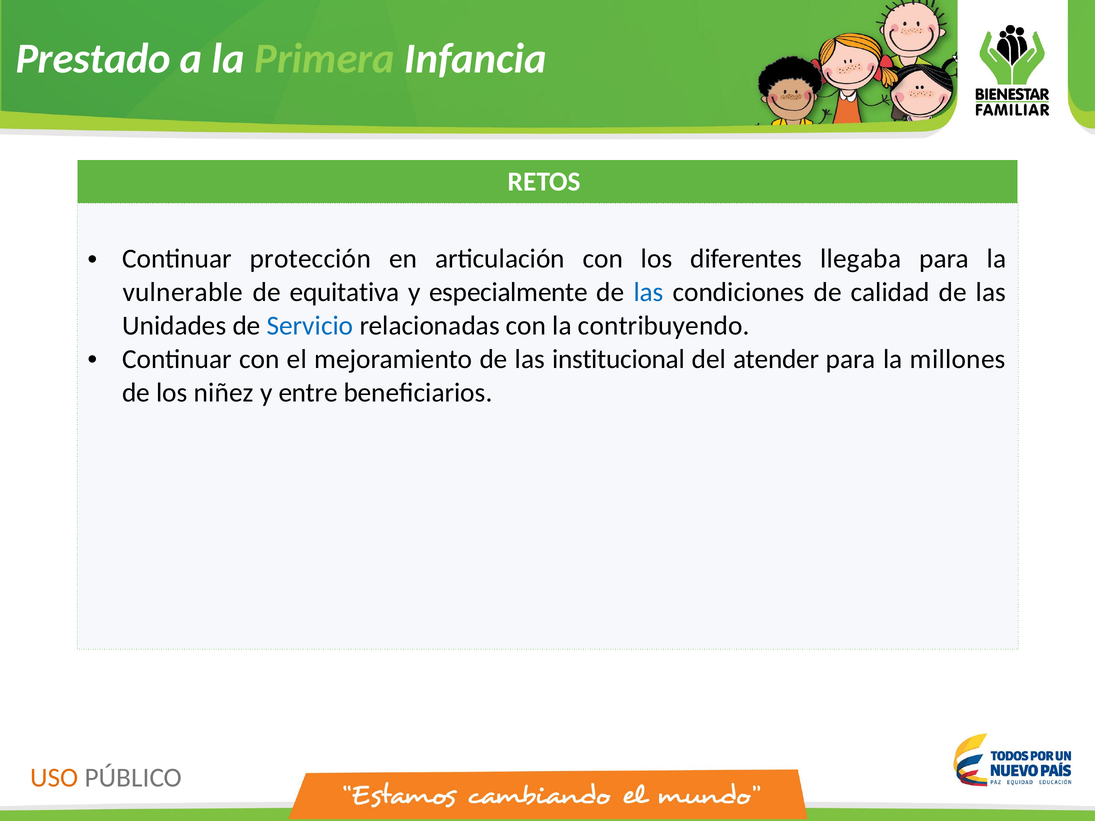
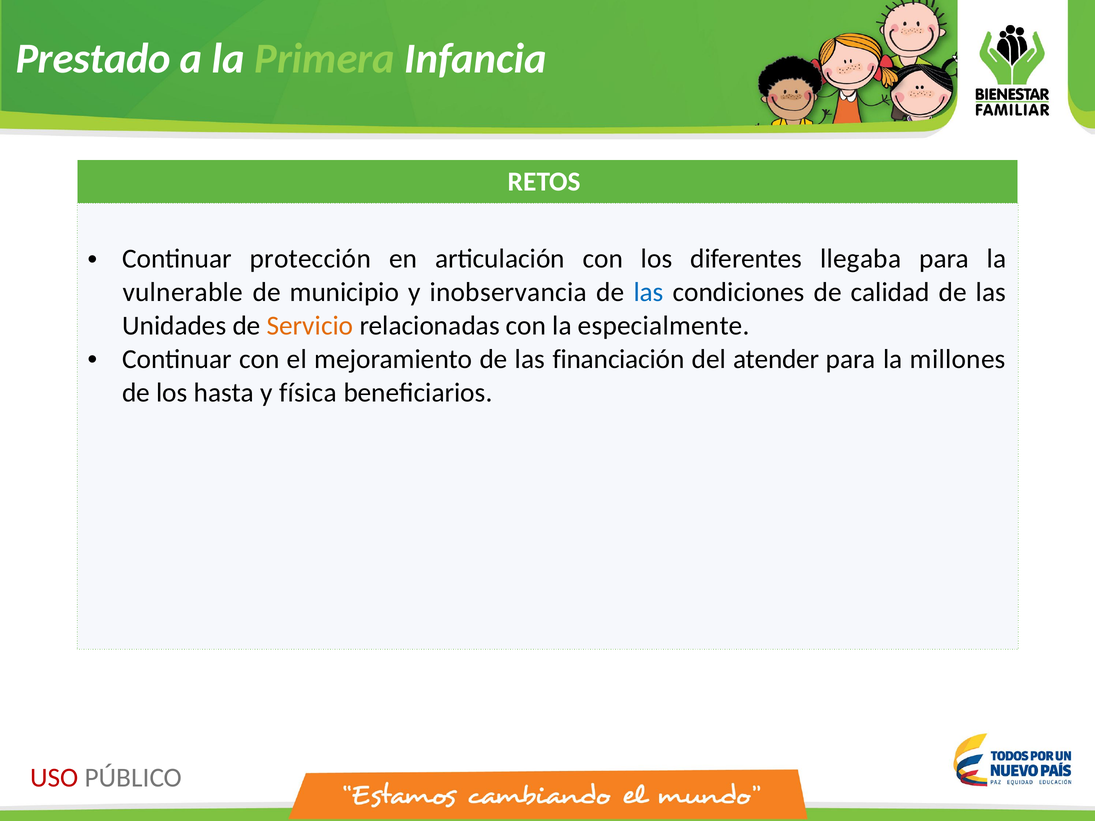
equitativa: equitativa -> municipio
especialmente: especialmente -> inobservancia
Servicio colour: blue -> orange
contribuyendo: contribuyendo -> especialmente
institucional: institucional -> financiación
niñez: niñez -> hasta
entre: entre -> física
USO colour: orange -> red
